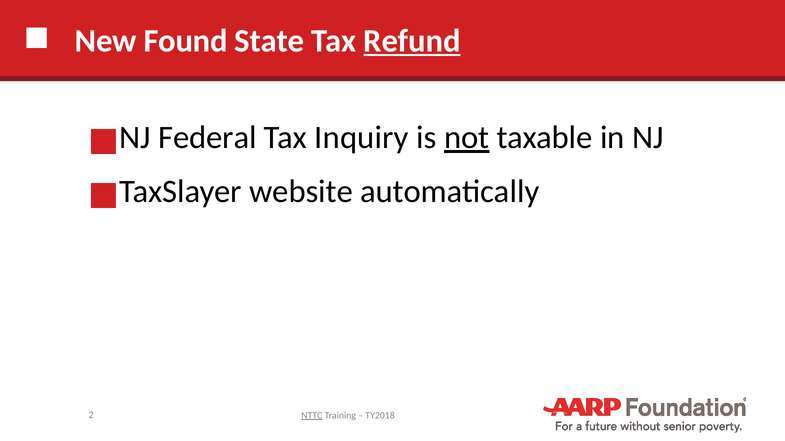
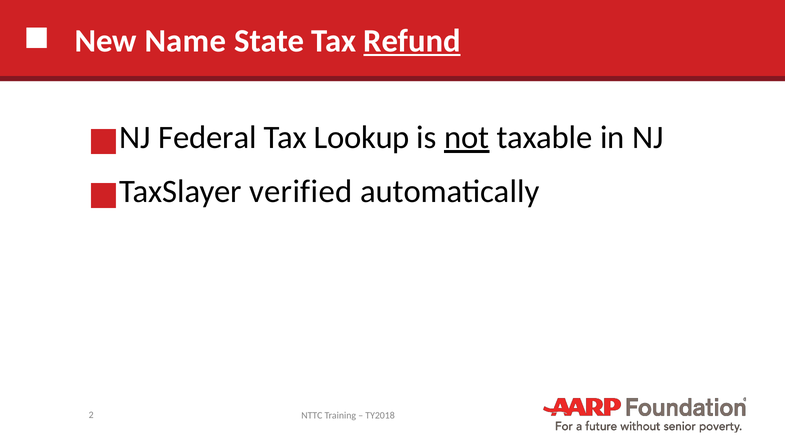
Found: Found -> Name
Inquiry: Inquiry -> Lookup
website: website -> verified
NTTC underline: present -> none
